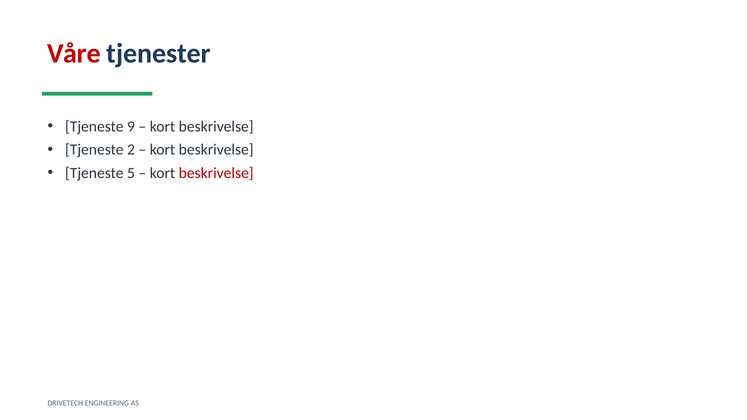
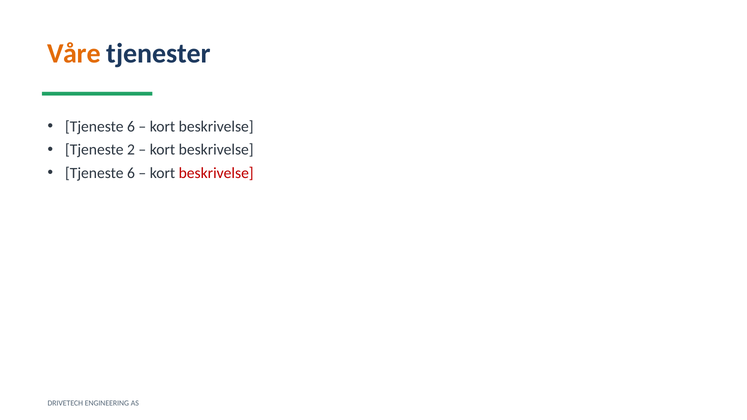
Våre colour: red -> orange
9 at (131, 127): 9 -> 6
5 at (131, 173): 5 -> 6
